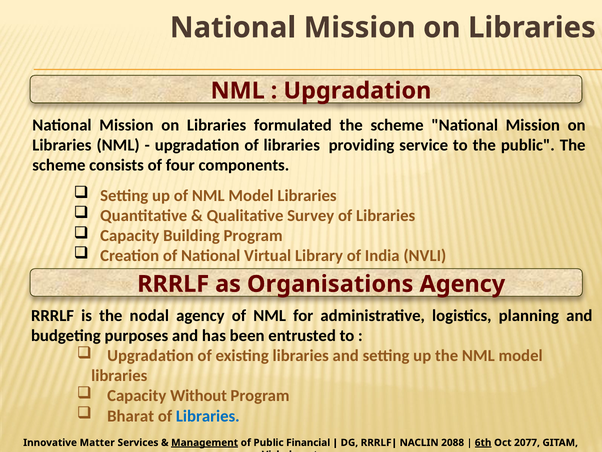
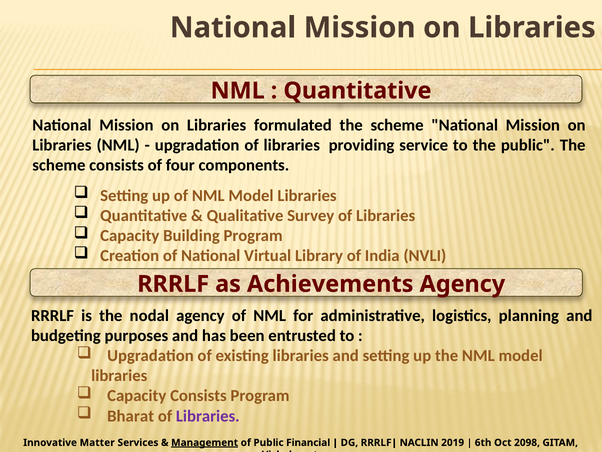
Upgradation at (357, 91): Upgradation -> Quantitative
Organisations: Organisations -> Achievements
Capacity Without: Without -> Consists
Libraries at (208, 416) colour: blue -> purple
2088: 2088 -> 2019
6th underline: present -> none
2077: 2077 -> 2098
